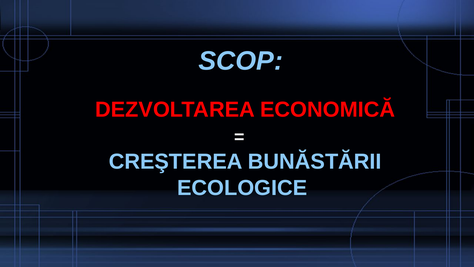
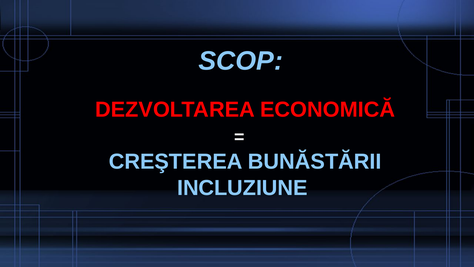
ECOLOGICE: ECOLOGICE -> INCLUZIUNE
